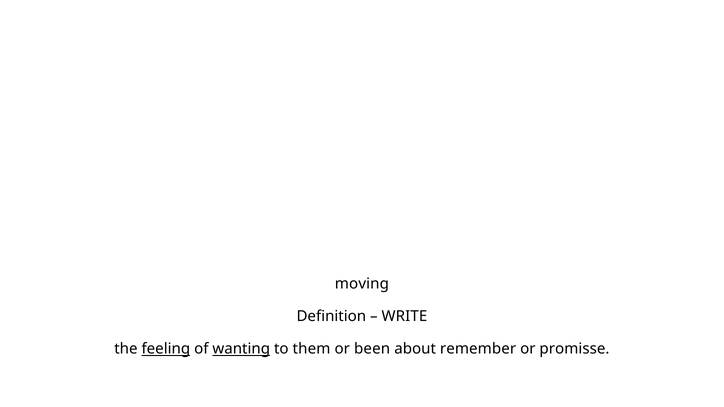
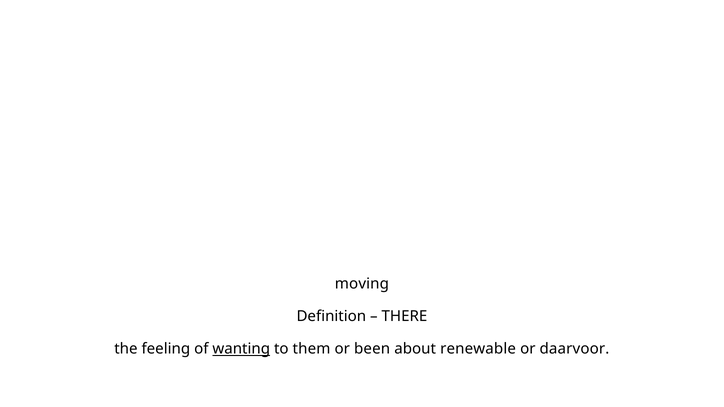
WRITE: WRITE -> THERE
feeling underline: present -> none
remember: remember -> renewable
promisse: promisse -> daarvoor
